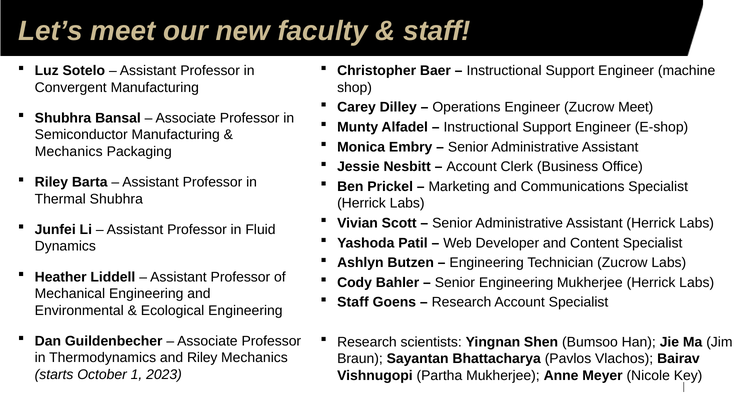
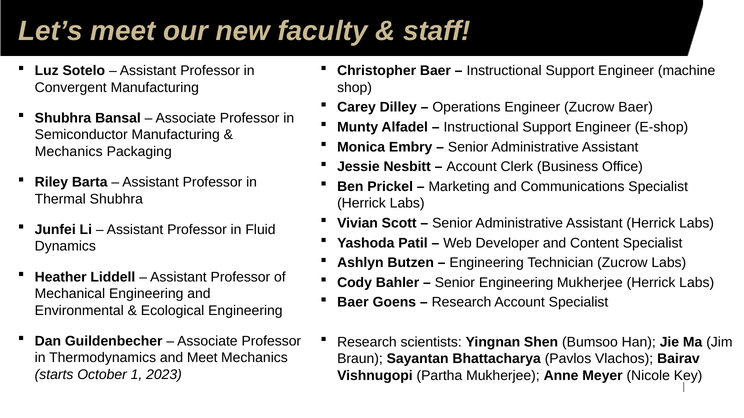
Zucrow Meet: Meet -> Baer
Staff at (353, 303): Staff -> Baer
and Riley: Riley -> Meet
